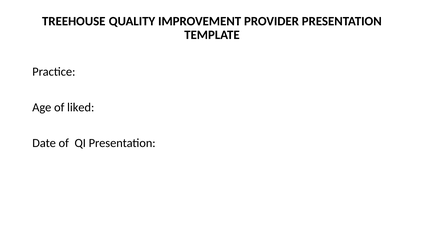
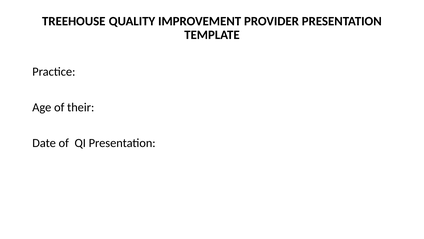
liked: liked -> their
